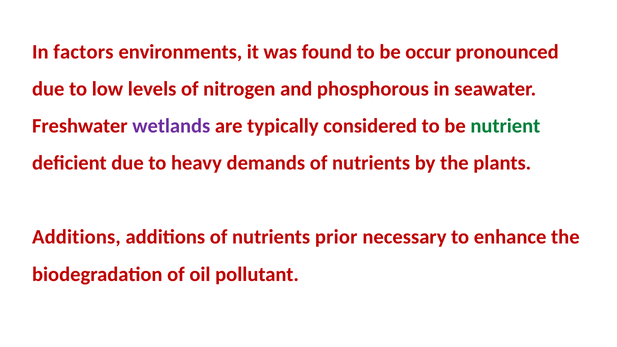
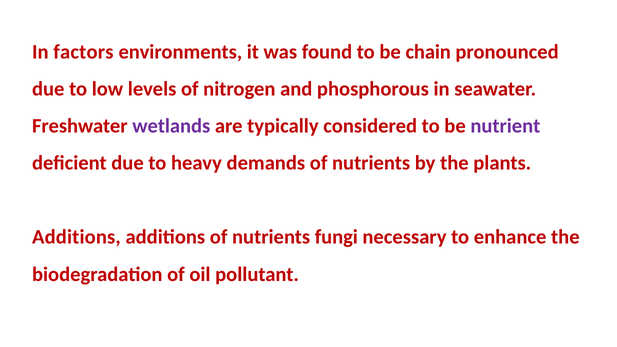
occur: occur -> chain
nutrient colour: green -> purple
prior: prior -> fungi
